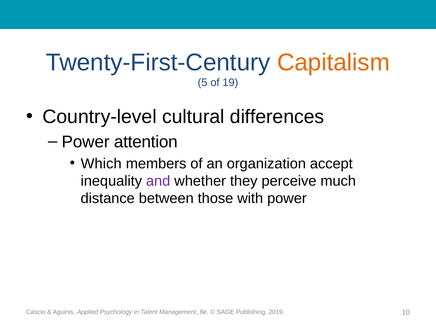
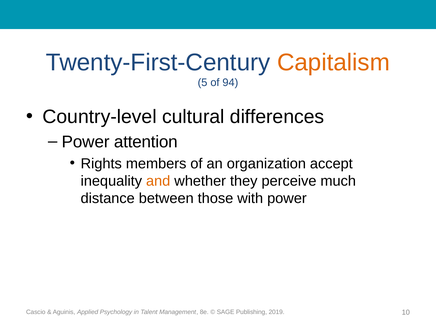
19: 19 -> 94
Which: Which -> Rights
and colour: purple -> orange
